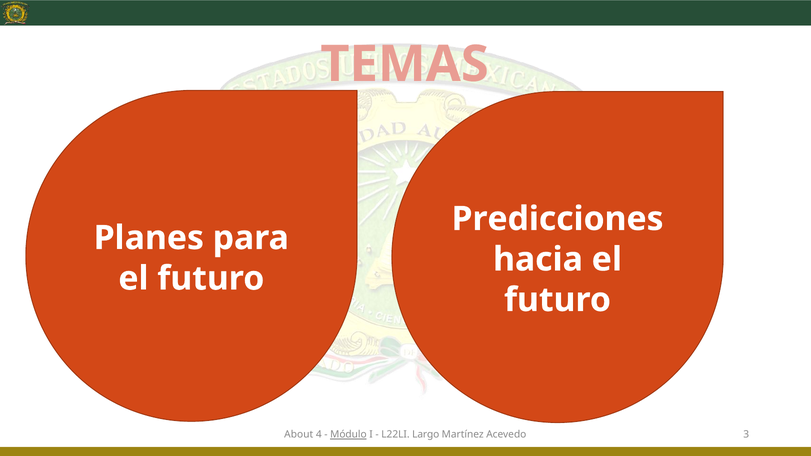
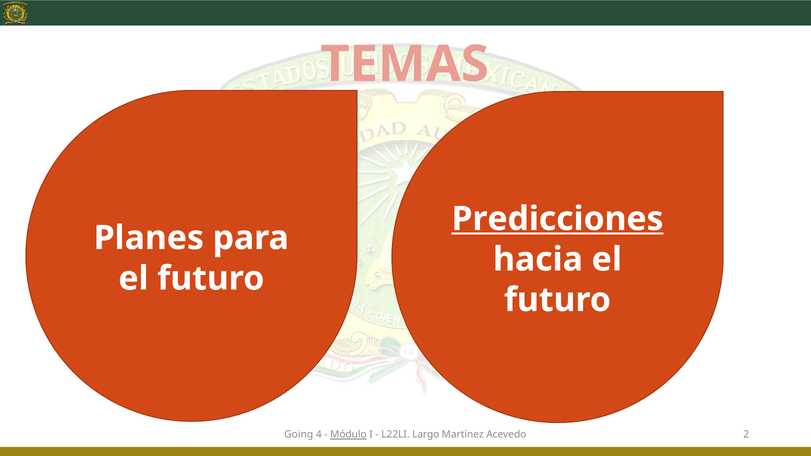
Predicciones underline: none -> present
About: About -> Going
3: 3 -> 2
